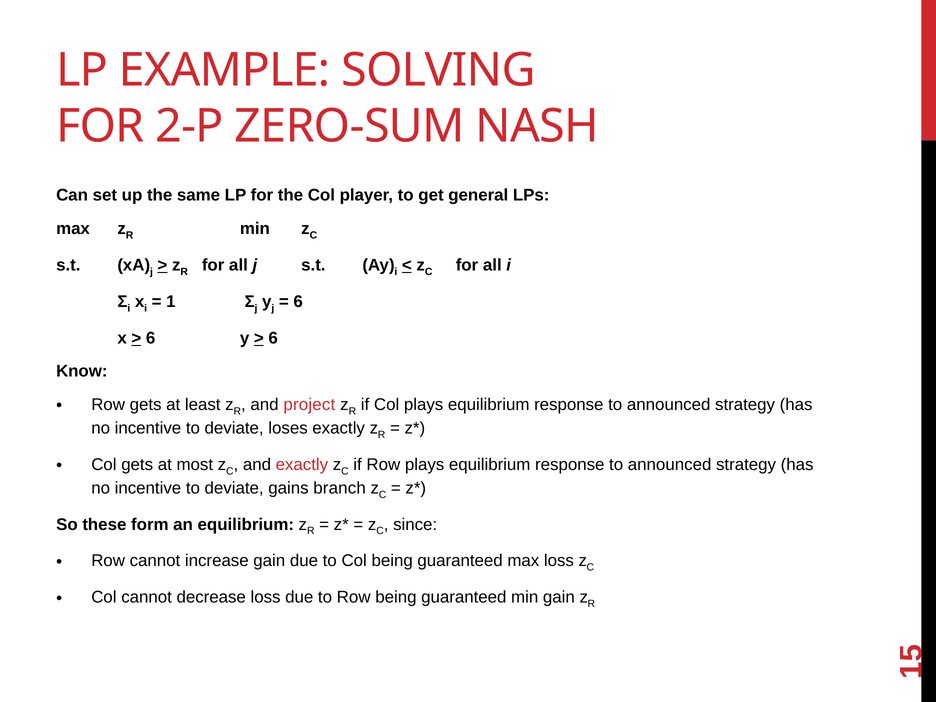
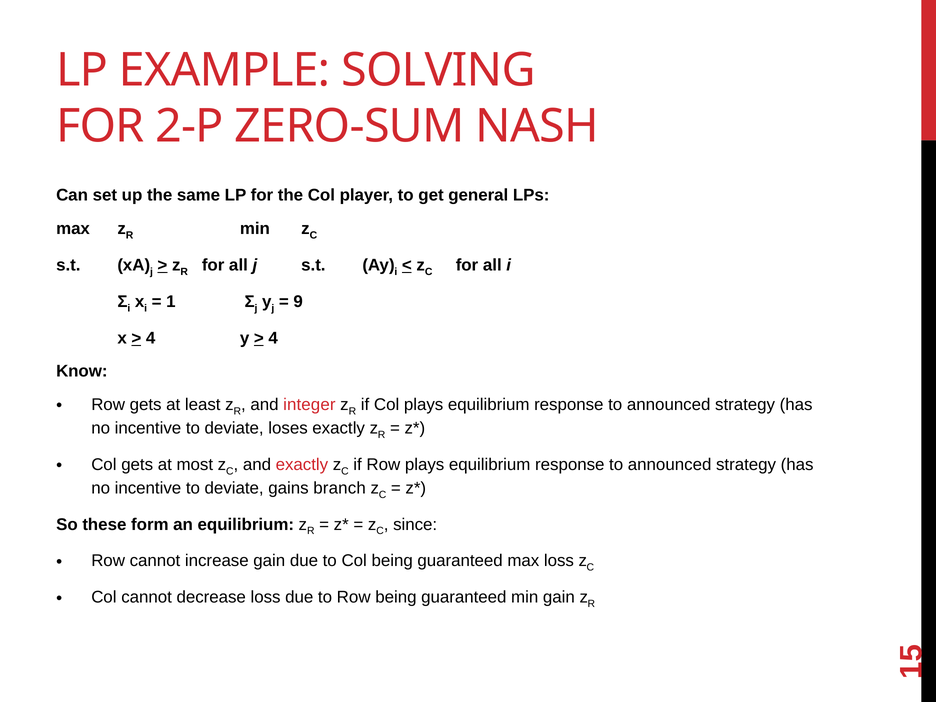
6 at (298, 302): 6 -> 9
6 at (151, 338): 6 -> 4
6 at (273, 338): 6 -> 4
project: project -> integer
